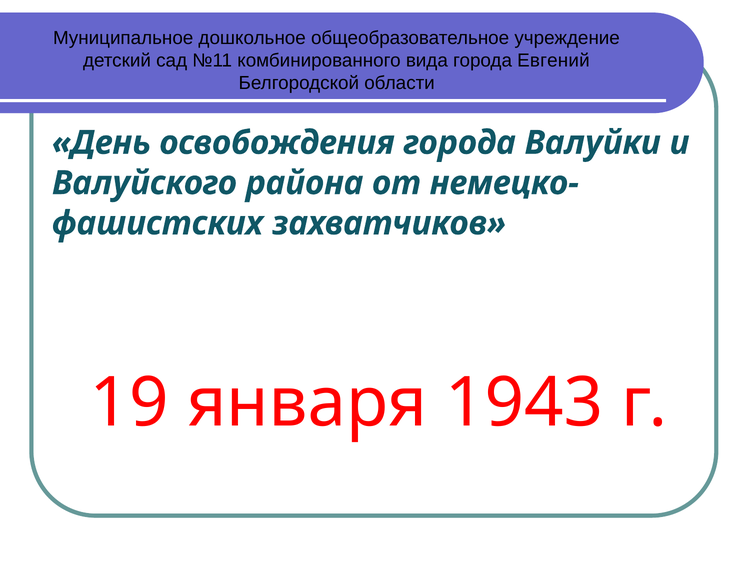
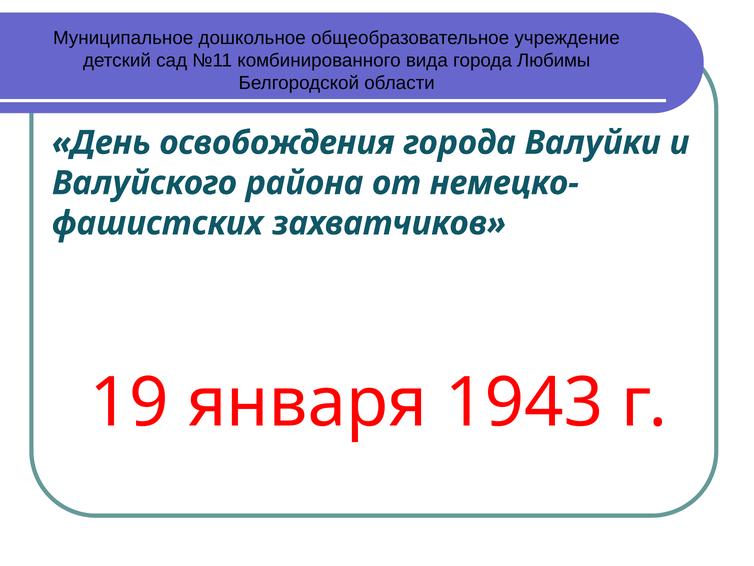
Евгений: Евгений -> Любимы
